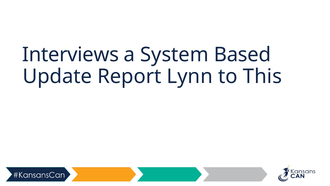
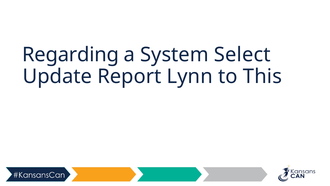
Interviews: Interviews -> Regarding
Based: Based -> Select
